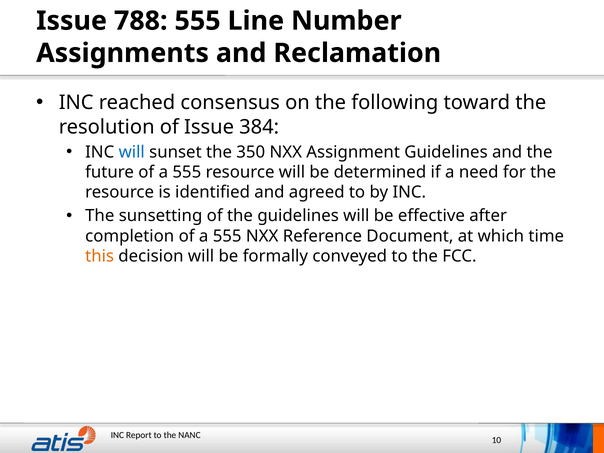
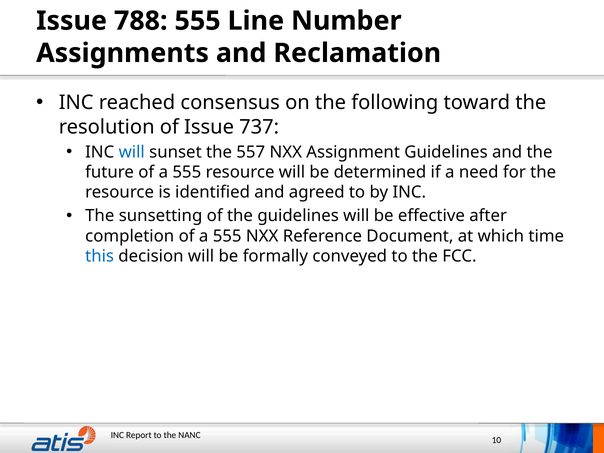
384: 384 -> 737
350: 350 -> 557
this colour: orange -> blue
